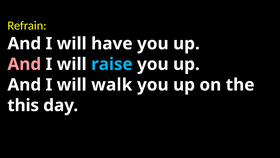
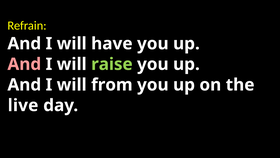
raise colour: light blue -> light green
walk: walk -> from
this: this -> live
